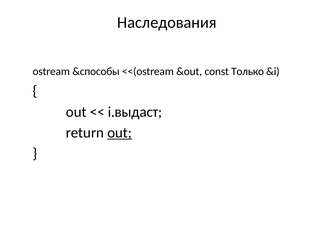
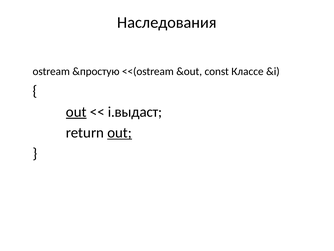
&способы: &способы -> &простую
Только: Только -> Классе
out at (76, 112) underline: none -> present
